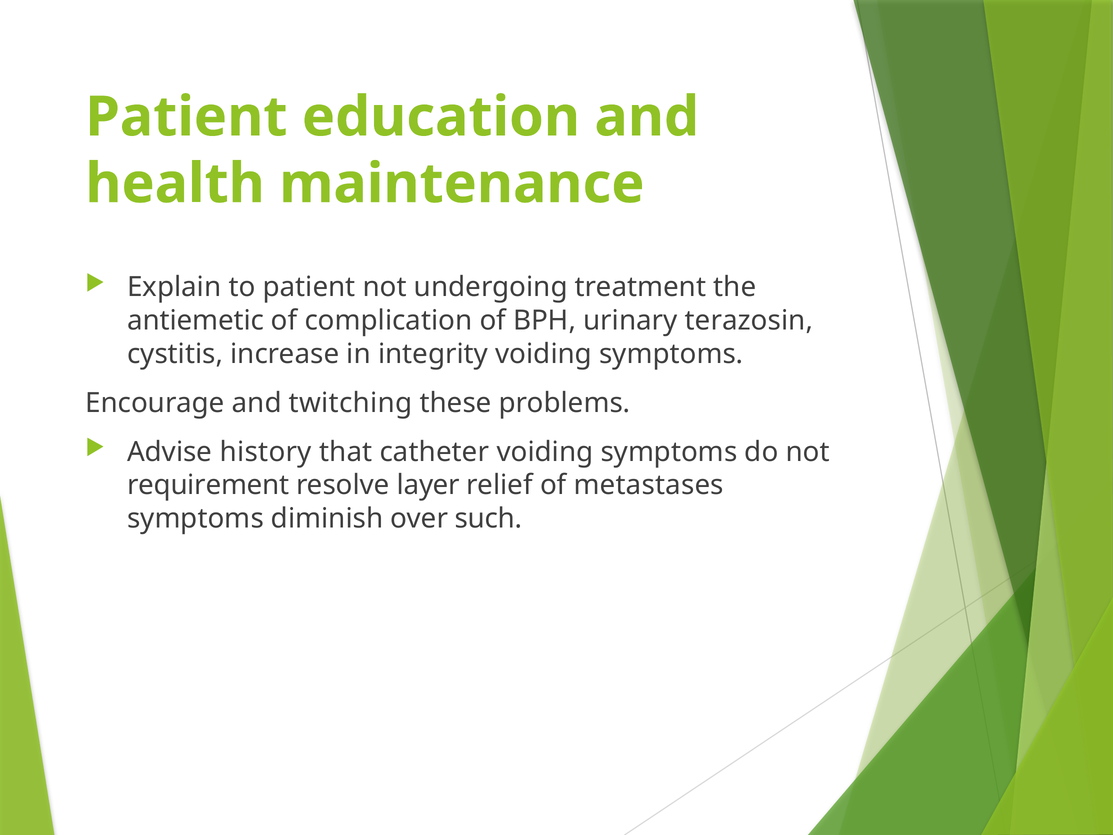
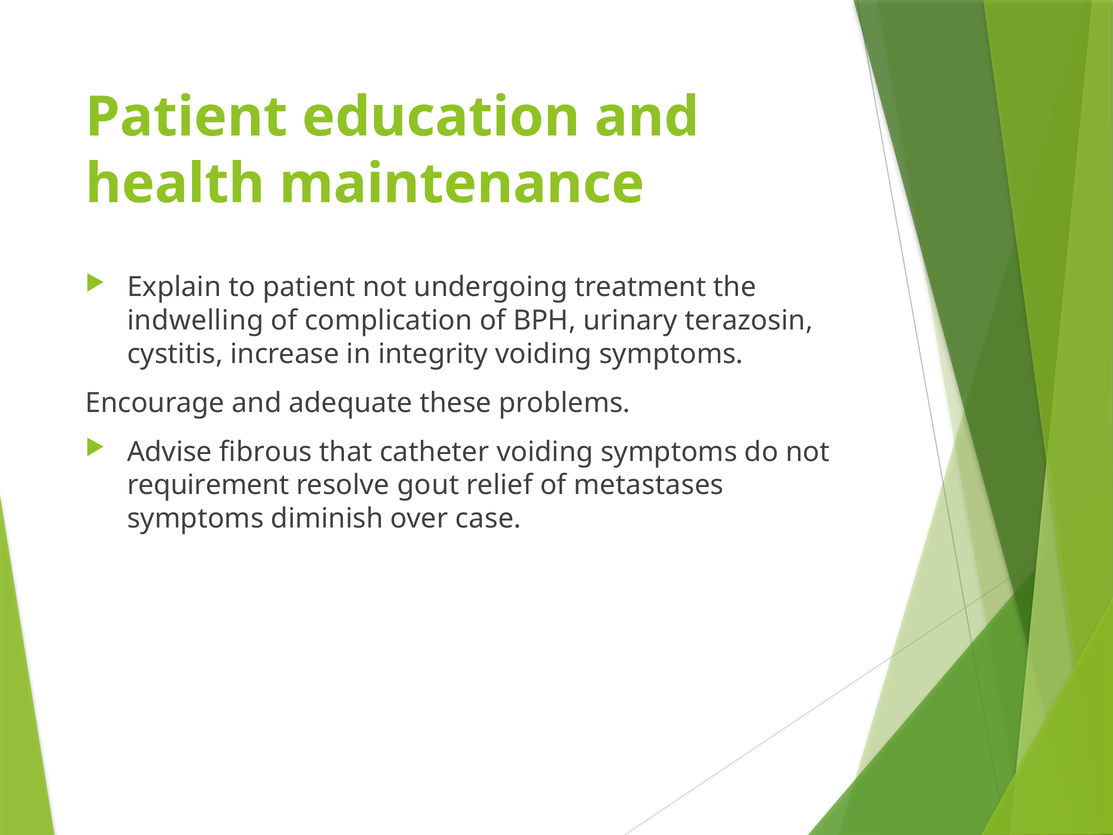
antiemetic: antiemetic -> indwelling
twitching: twitching -> adequate
history: history -> fibrous
layer: layer -> gout
such: such -> case
